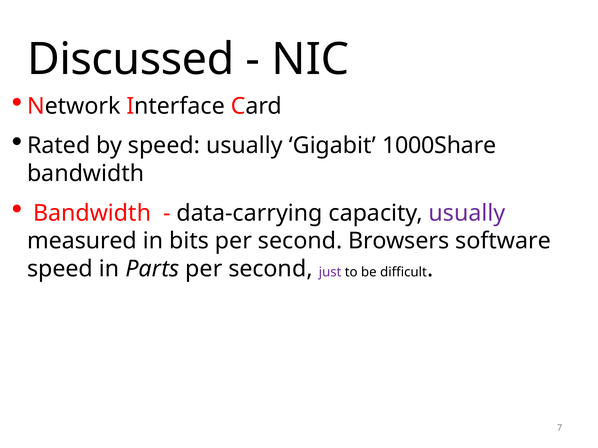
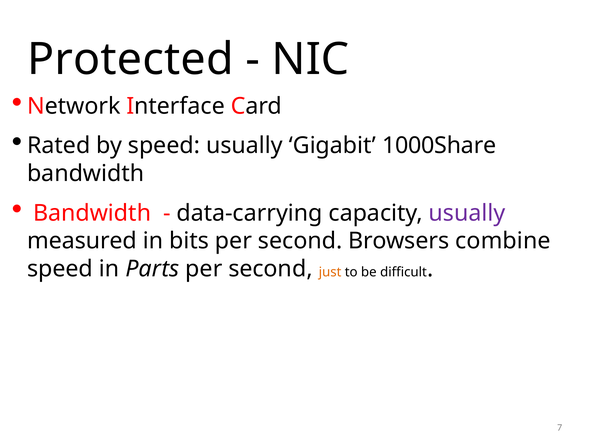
Discussed: Discussed -> Protected
software: software -> combine
just colour: purple -> orange
